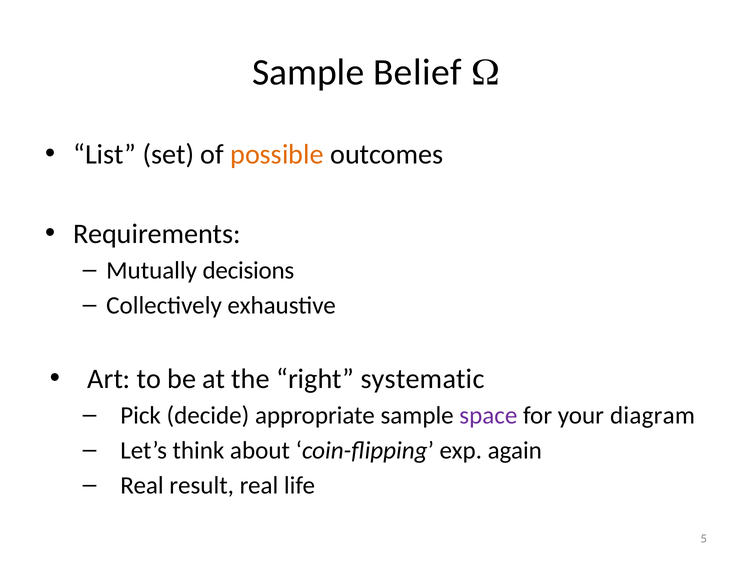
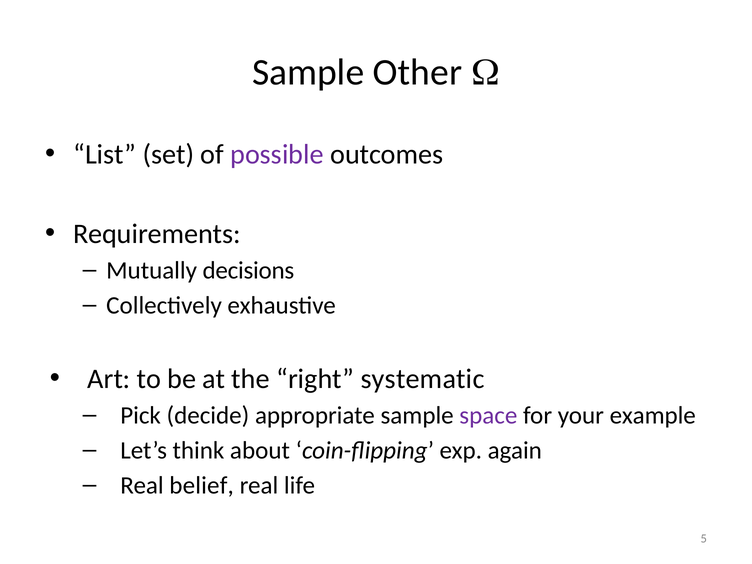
Belief: Belief -> Other
possible colour: orange -> purple
diagram: diagram -> example
result: result -> belief
